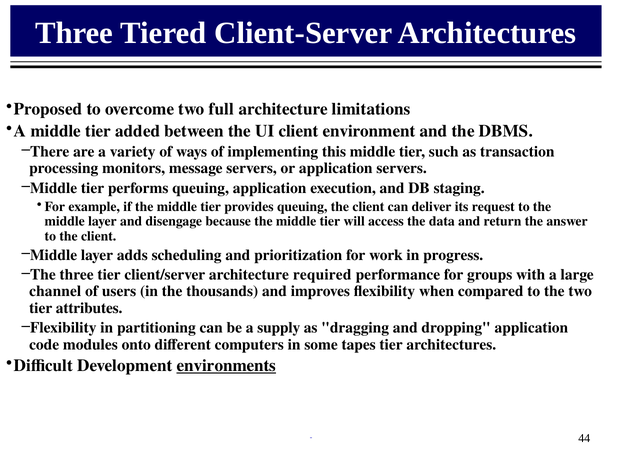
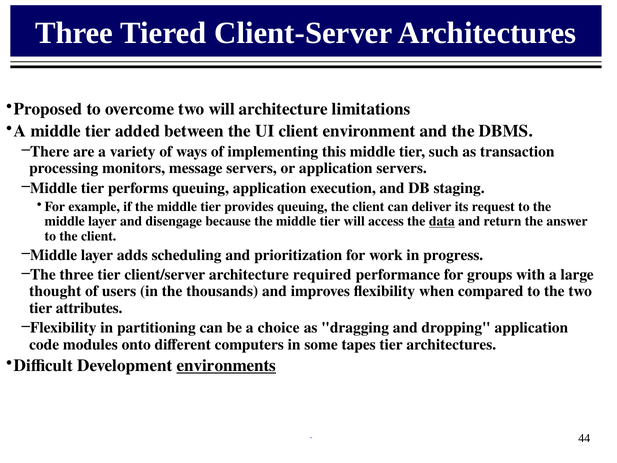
two full: full -> will
data underline: none -> present
channel: channel -> thought
supply: supply -> choice
